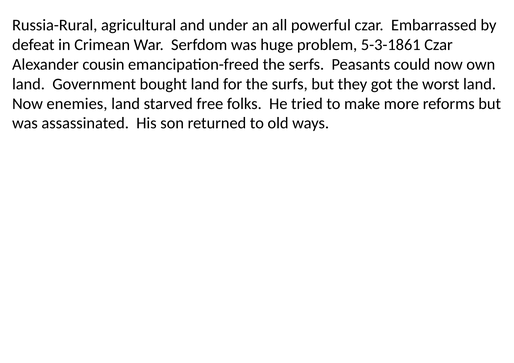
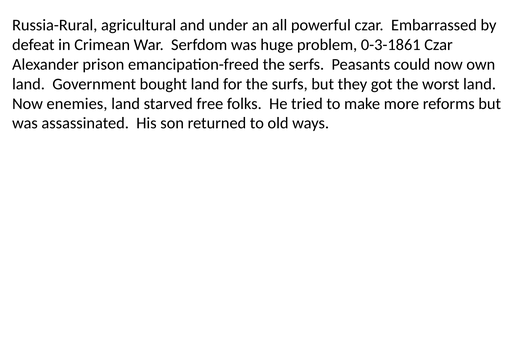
5-3-1861: 5-3-1861 -> 0-3-1861
cousin: cousin -> prison
